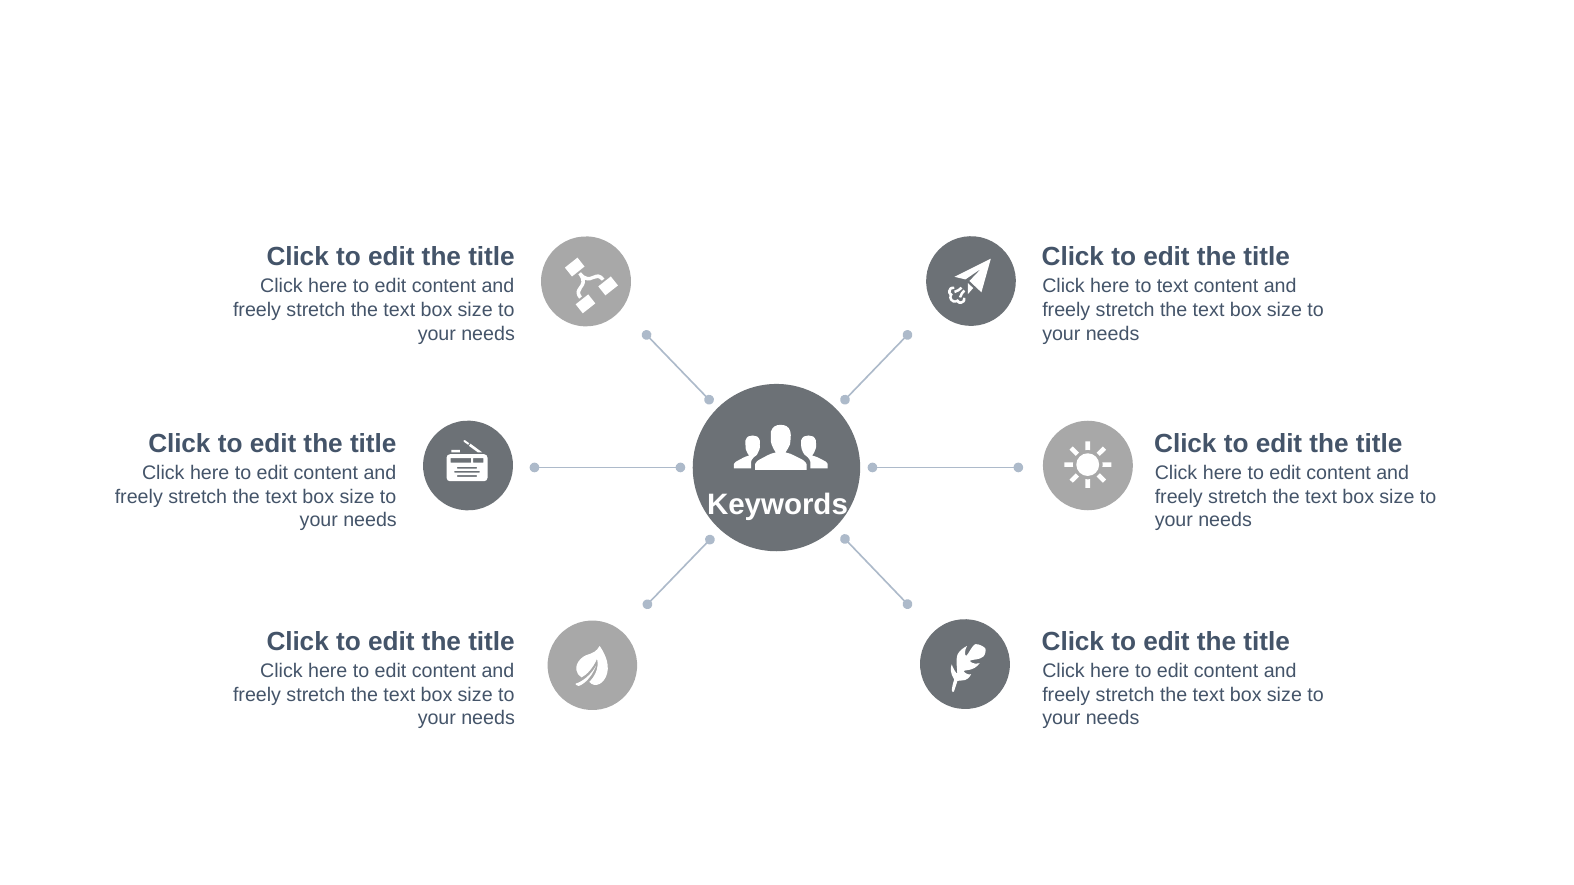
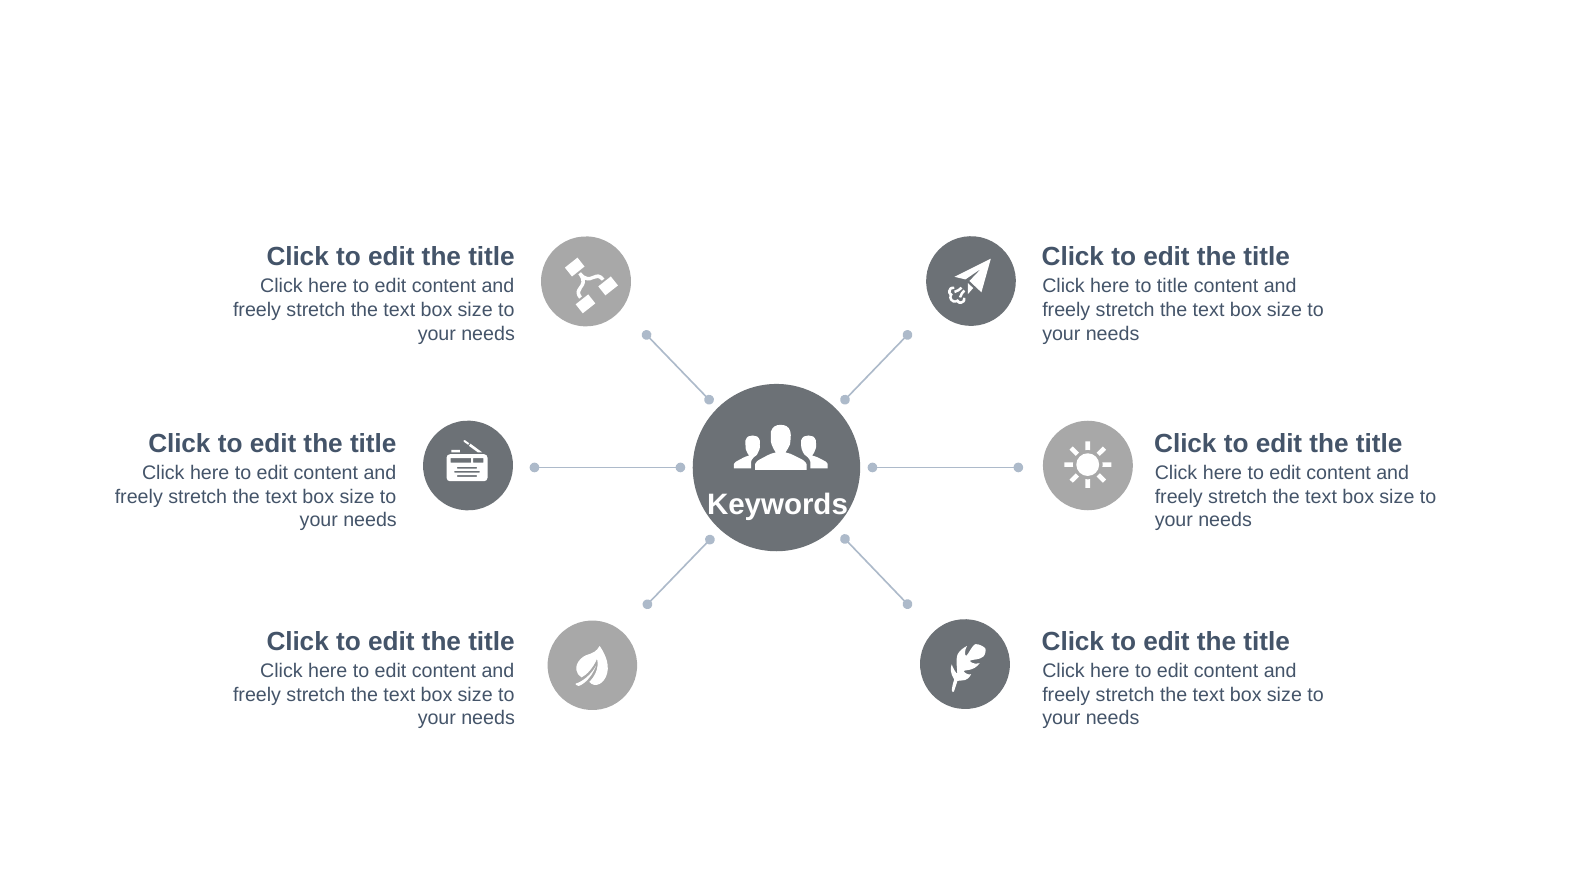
to text: text -> title
